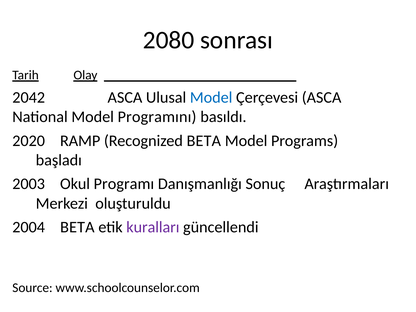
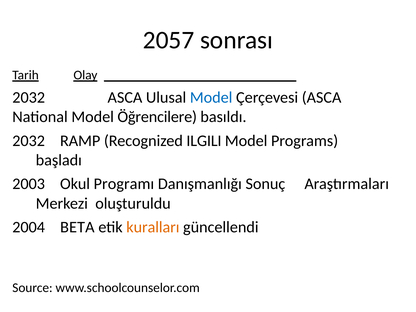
2080: 2080 -> 2057
2042 at (29, 98): 2042 -> 2032
Programını: Programını -> Öğrencilere
2020 at (29, 141): 2020 -> 2032
Recognized BETA: BETA -> ILGILI
kuralları colour: purple -> orange
